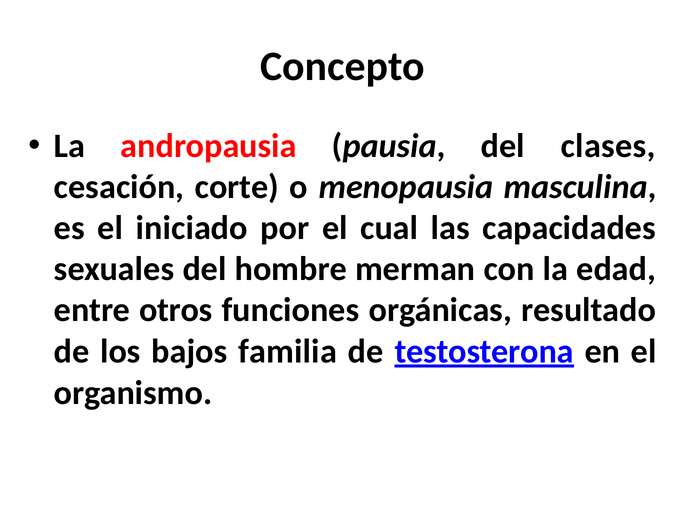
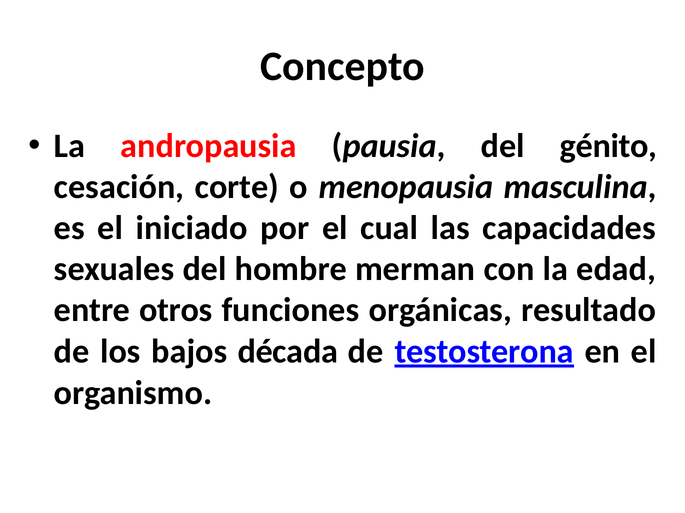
clases: clases -> génito
familia: familia -> década
